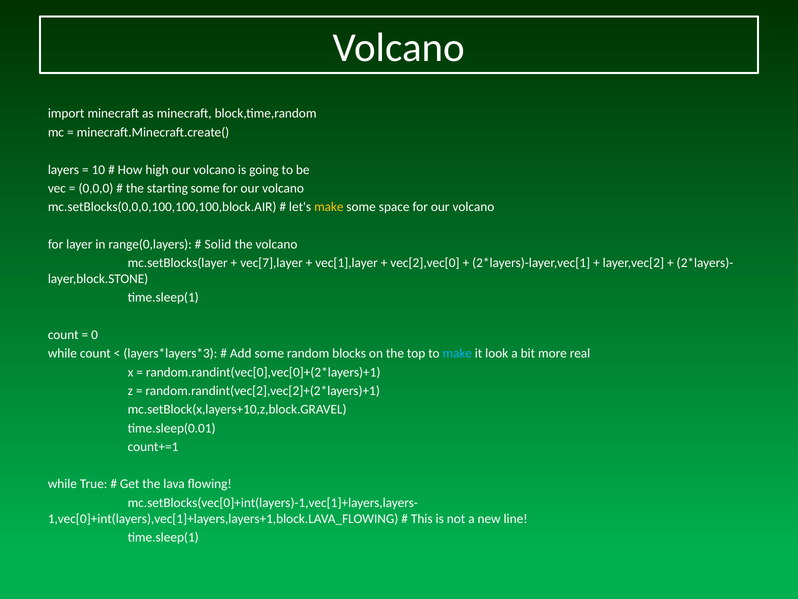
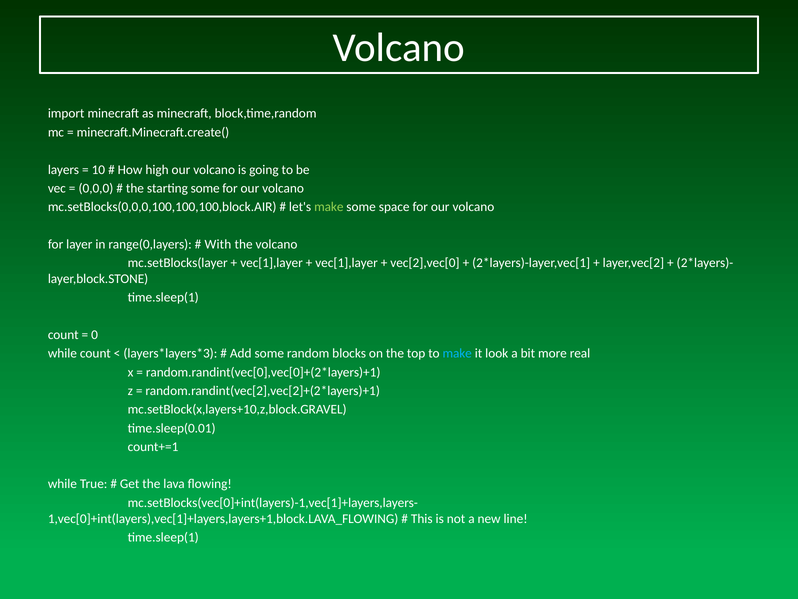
make at (329, 207) colour: yellow -> light green
Solid: Solid -> With
vec[7],layer at (272, 263): vec[7],layer -> vec[1],layer
